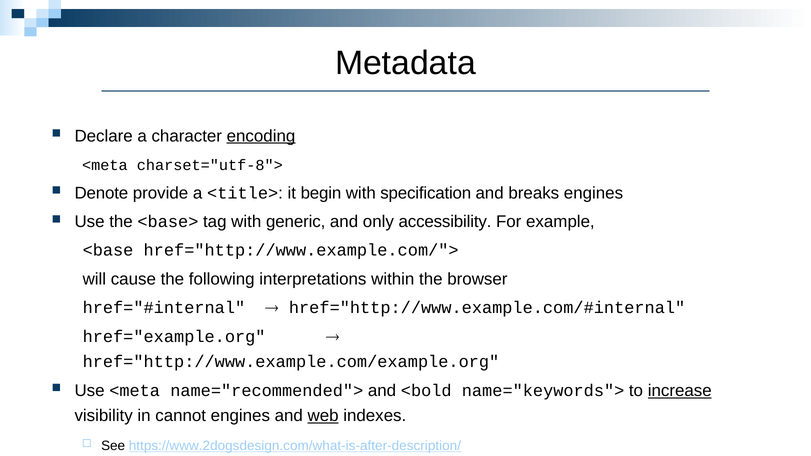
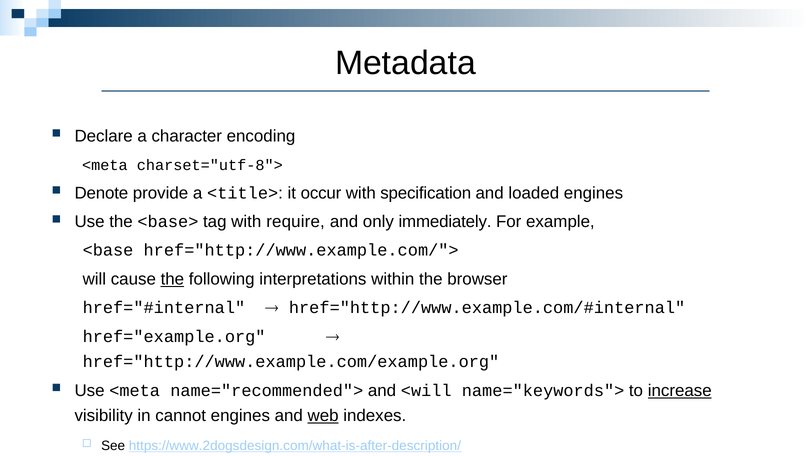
encoding underline: present -> none
begin: begin -> occur
breaks: breaks -> loaded
generic: generic -> require
accessibility: accessibility -> immediately
the at (172, 279) underline: none -> present
<bold: <bold -> <will
